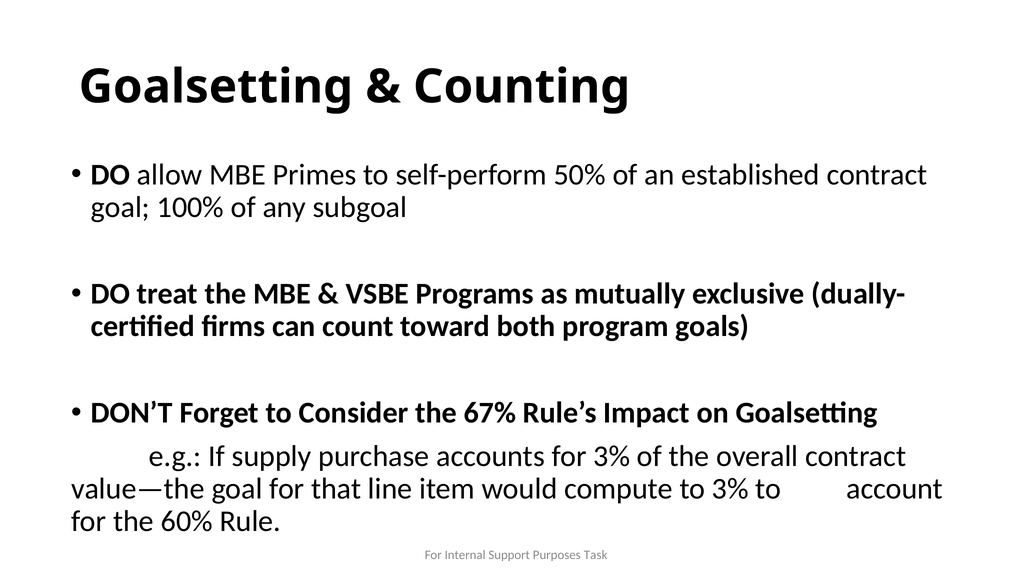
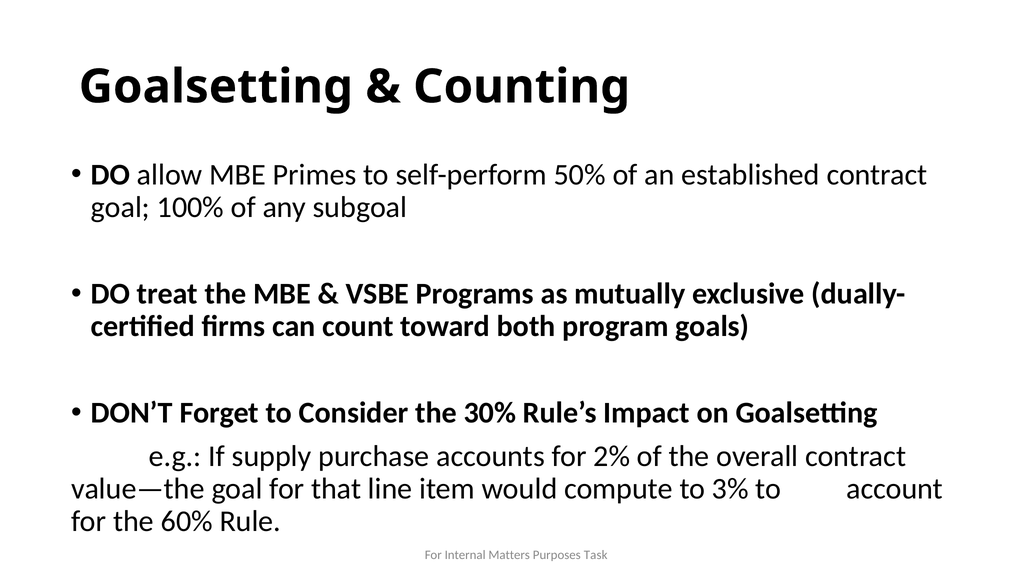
67%: 67% -> 30%
for 3%: 3% -> 2%
Support: Support -> Matters
